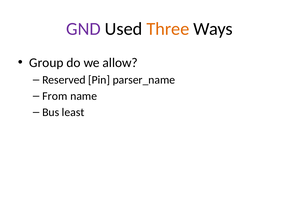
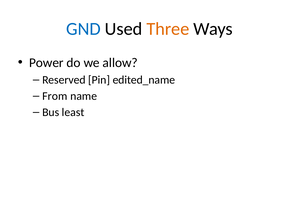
GND colour: purple -> blue
Group: Group -> Power
parser_name: parser_name -> edited_name
